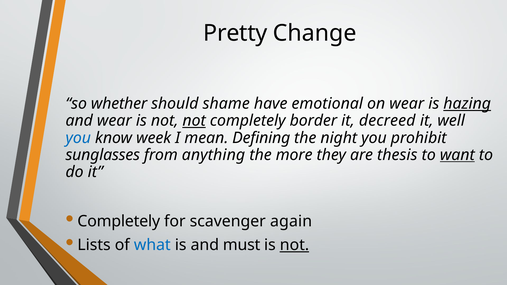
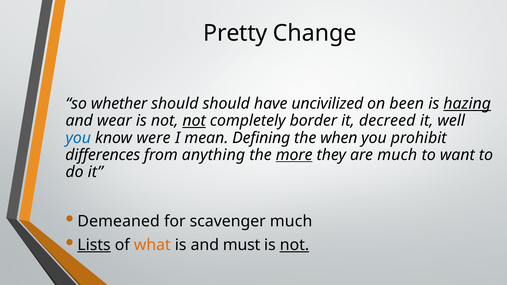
should shame: shame -> should
emotional: emotional -> uncivilized
on wear: wear -> been
week: week -> were
night: night -> when
sunglasses: sunglasses -> differences
more underline: none -> present
are thesis: thesis -> much
want underline: present -> none
Completely at (119, 221): Completely -> Demeaned
scavenger again: again -> much
Lists underline: none -> present
what colour: blue -> orange
